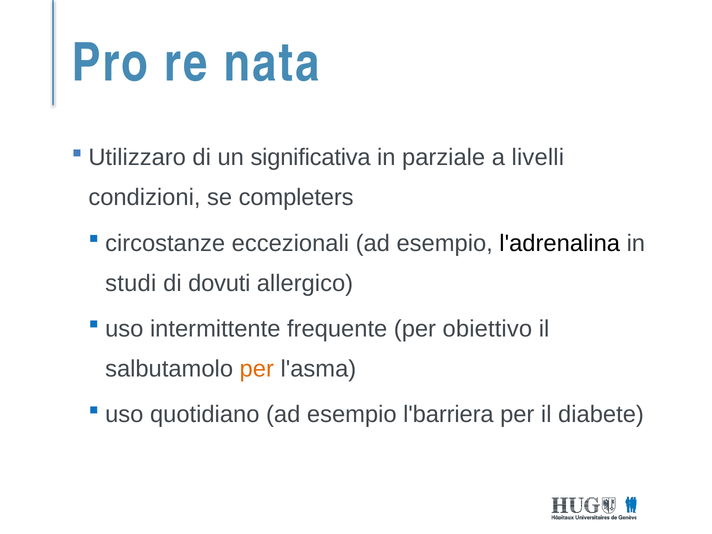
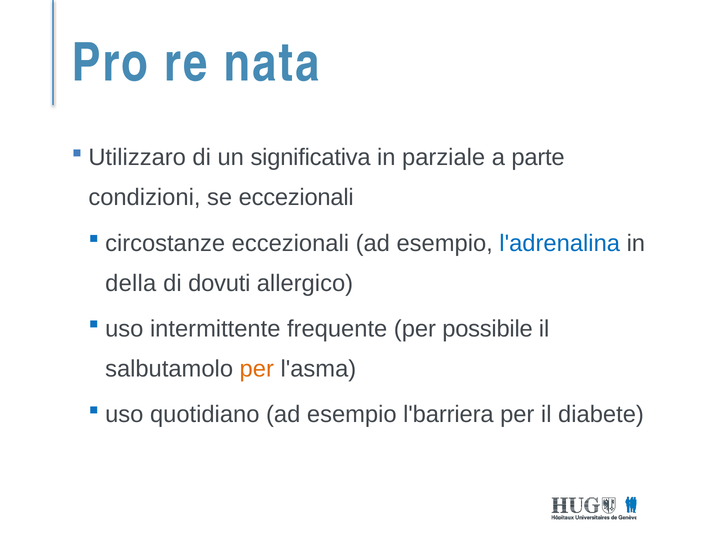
livelli: livelli -> parte
se completers: completers -> eccezionali
l'adrenalina colour: black -> blue
studi: studi -> della
obiettivo: obiettivo -> possibile
